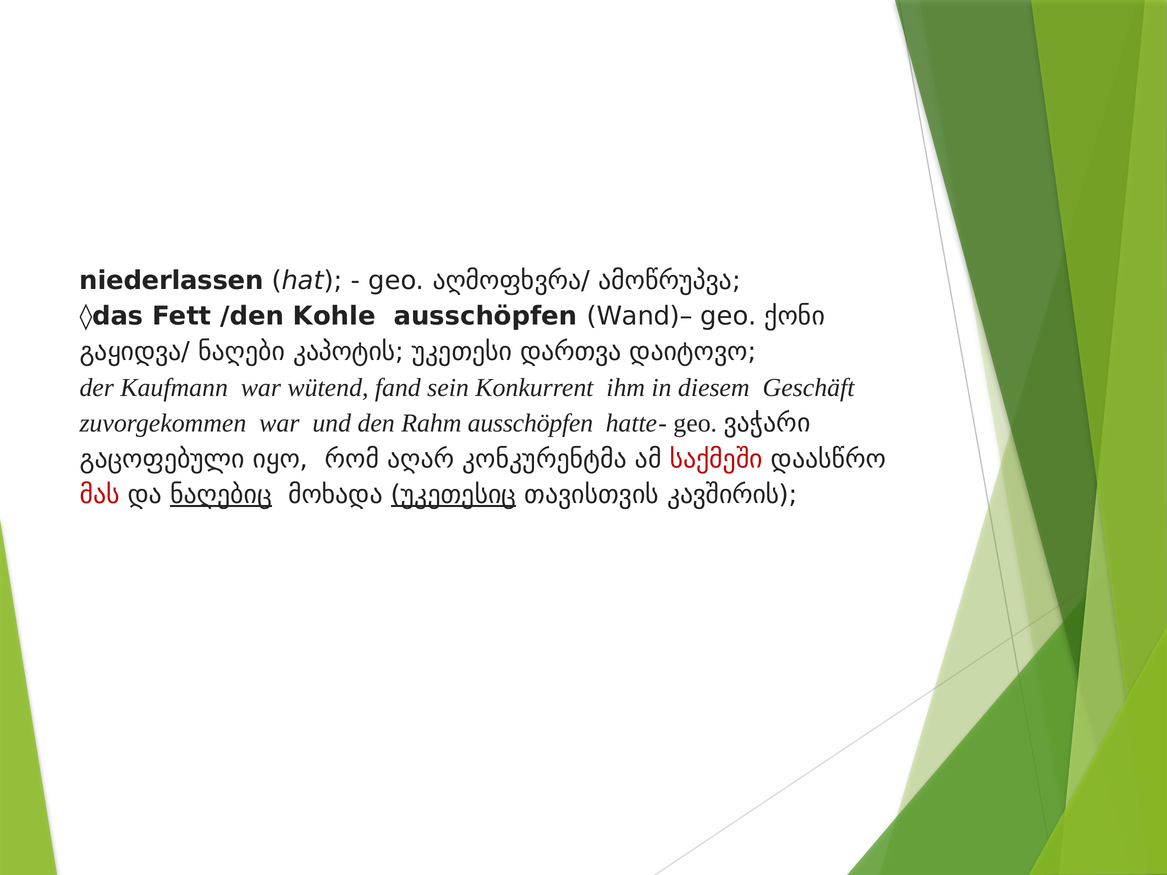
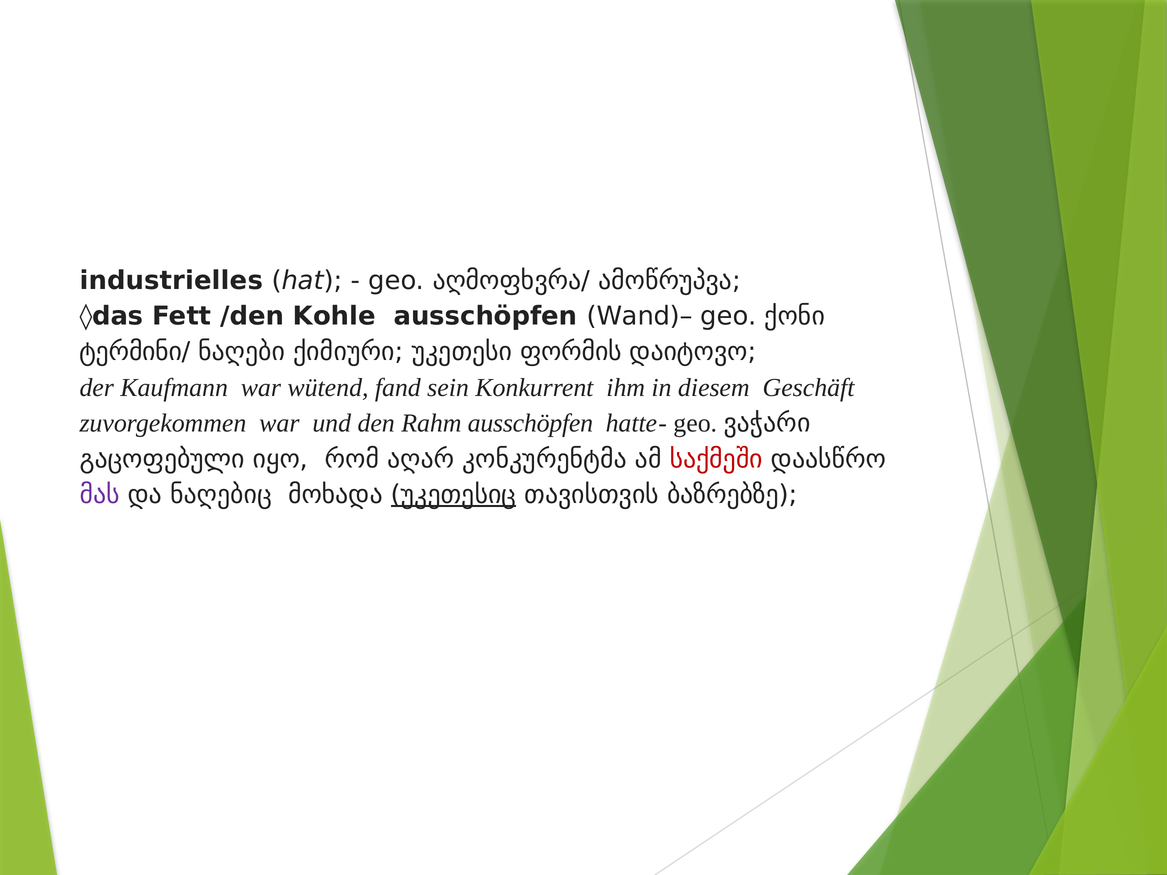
niederlassen: niederlassen -> industrielles
გაყიდვა/: გაყიდვა/ -> ტერმინი/
კაპოტის: კაპოტის -> ქიმიური
დართვა: დართვა -> ფორმის
მას colour: red -> purple
ნაღებიც underline: present -> none
კავშირის: კავშირის -> ბაზრებზე
